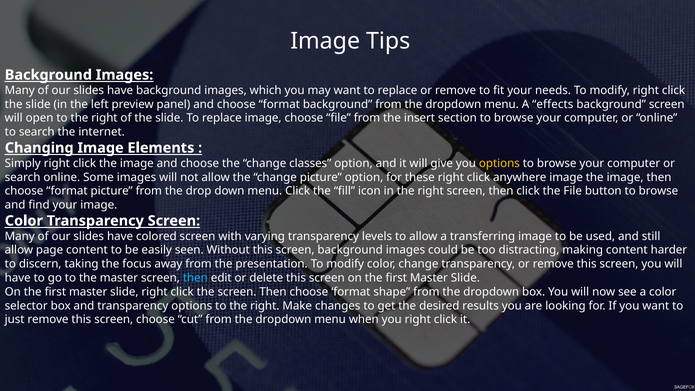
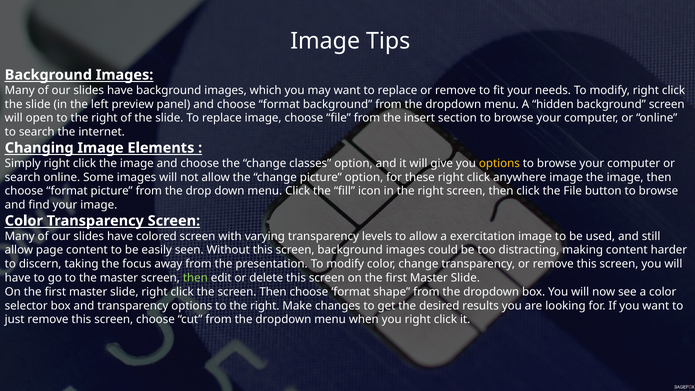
effects: effects -> hidden
transferring: transferring -> exercitation
then at (195, 278) colour: light blue -> light green
